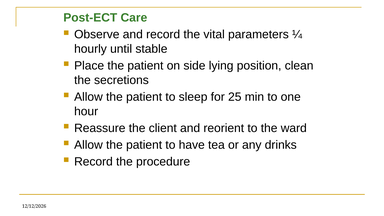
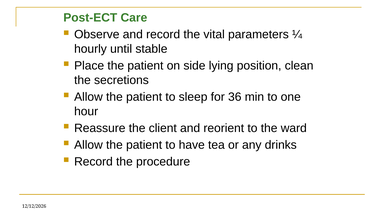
25: 25 -> 36
